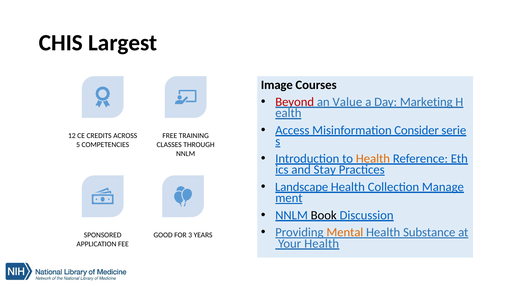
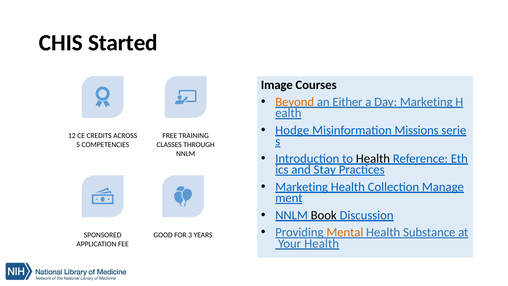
Largest: Largest -> Started
Beyond colour: red -> orange
Value: Value -> Either
Access: Access -> Hodge
Consider: Consider -> Missions
Health at (373, 158) colour: orange -> black
Landscape at (302, 187): Landscape -> Marketing
